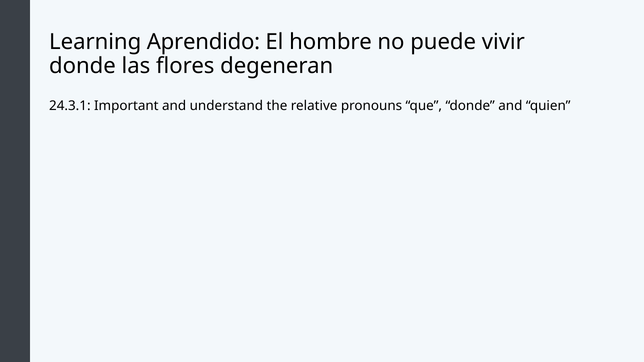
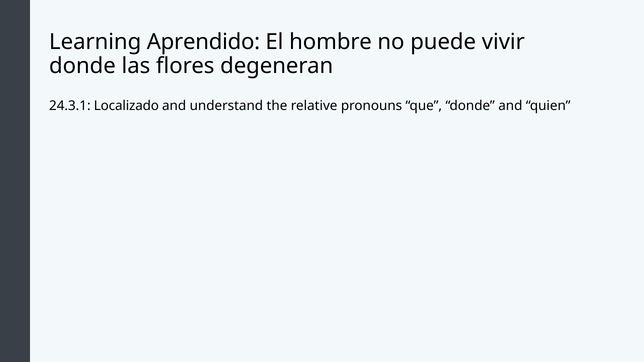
Important: Important -> Localizado
